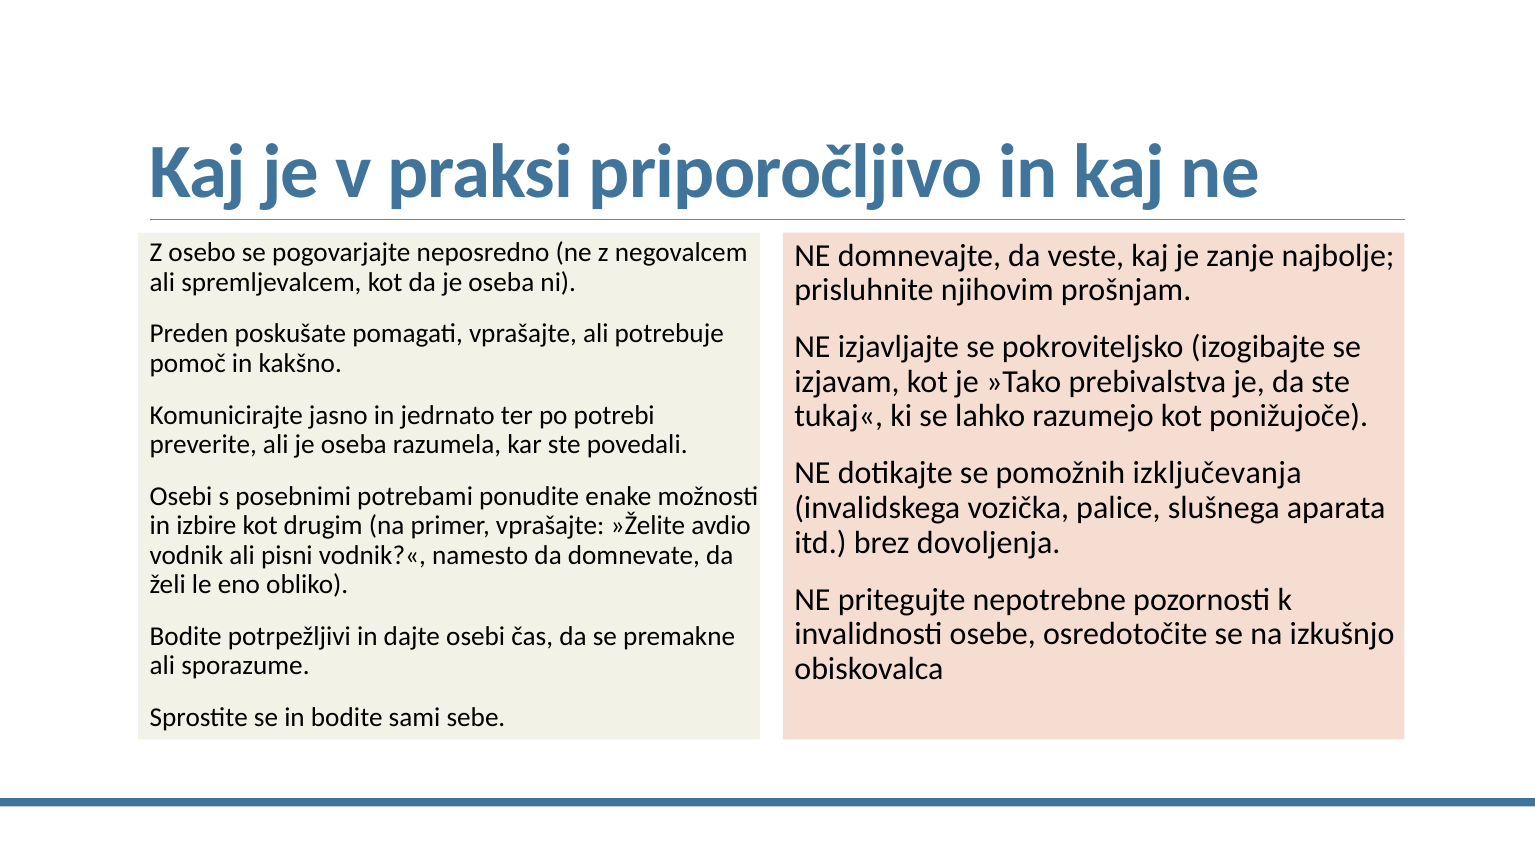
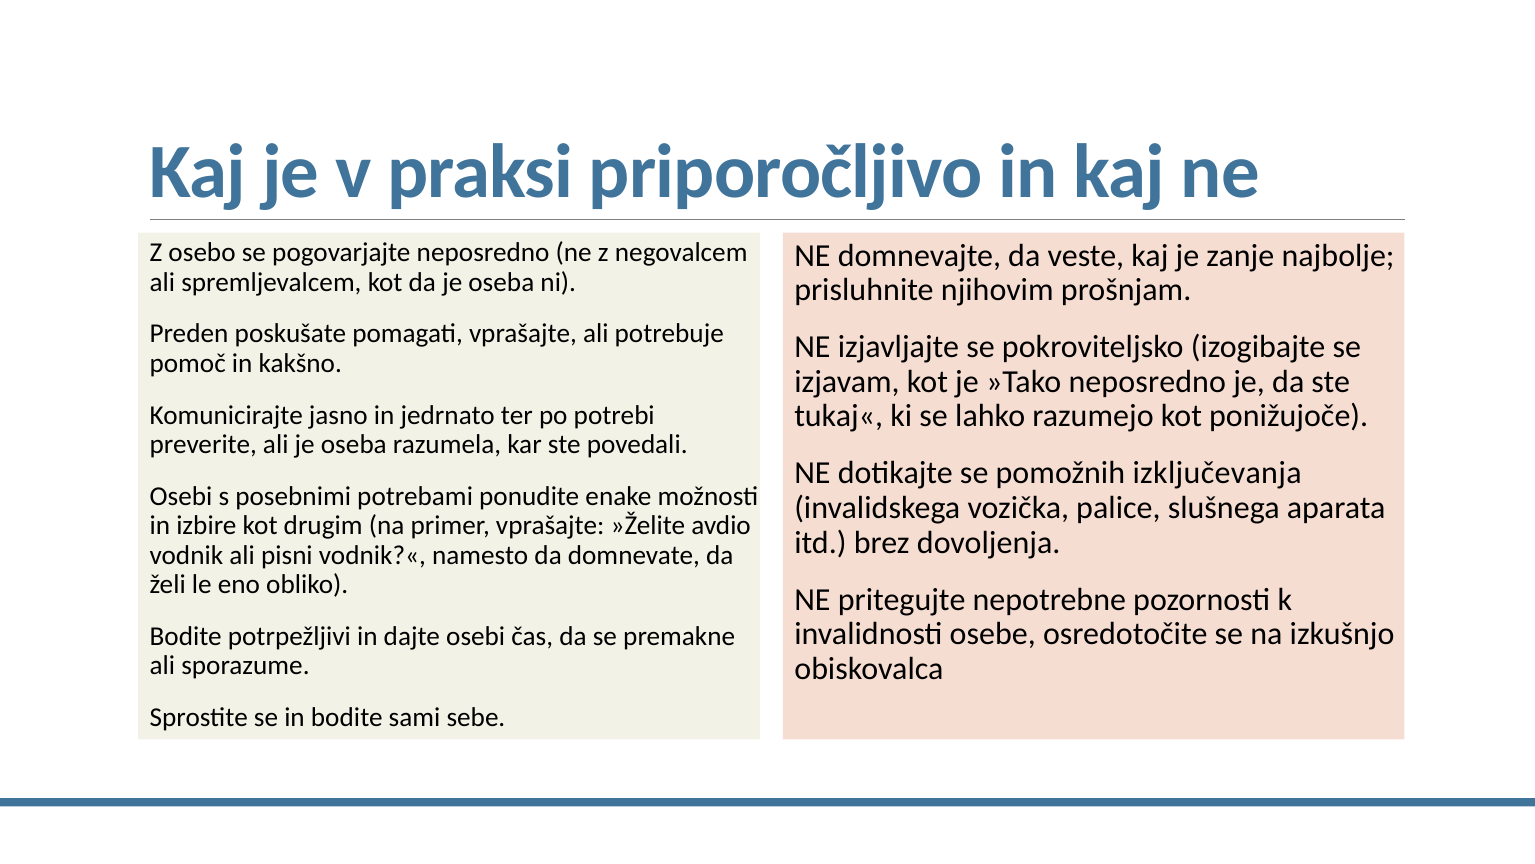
»Tako prebivalstva: prebivalstva -> neposredno
